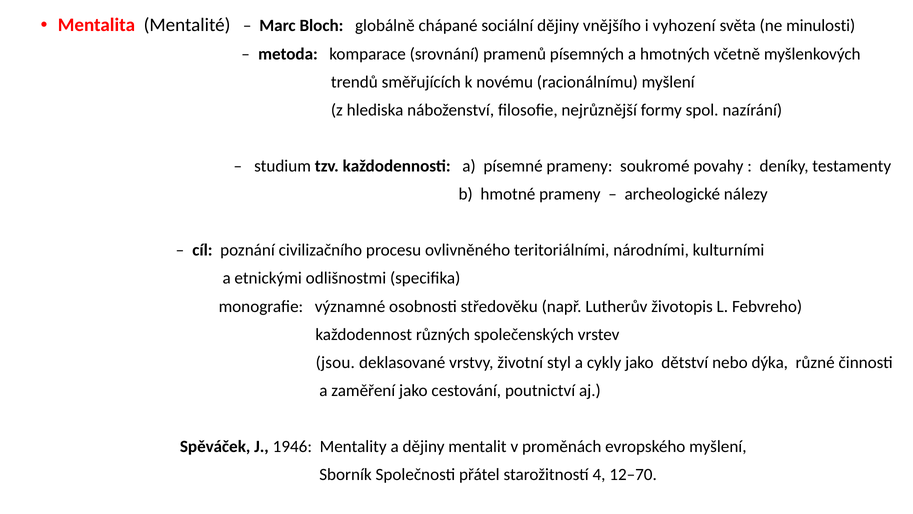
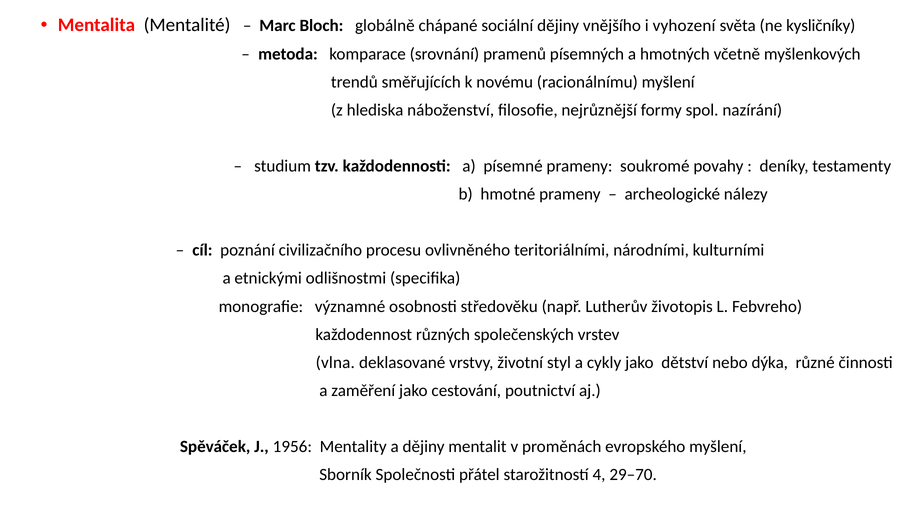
minulosti: minulosti -> kysličníky
jsou: jsou -> vlna
1946: 1946 -> 1956
12–70: 12–70 -> 29–70
